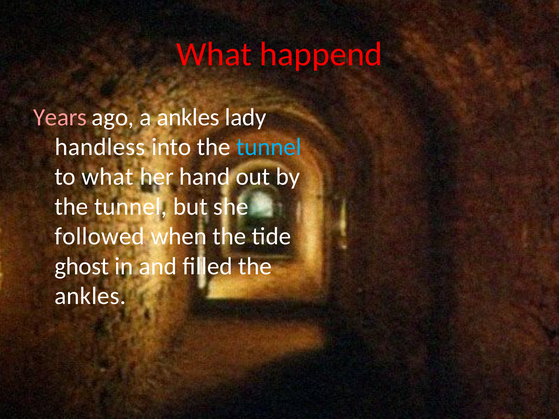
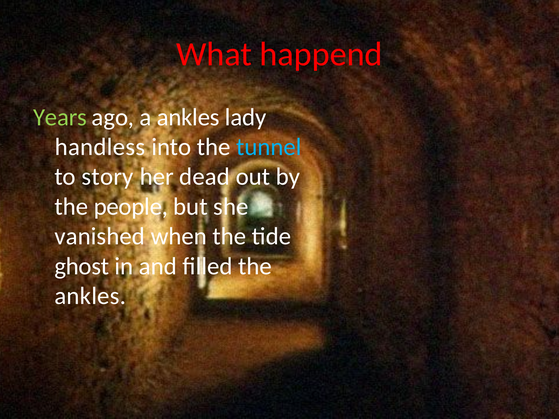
Years colour: pink -> light green
to what: what -> story
hand: hand -> dead
tunnel at (131, 207): tunnel -> people
followed: followed -> vanished
